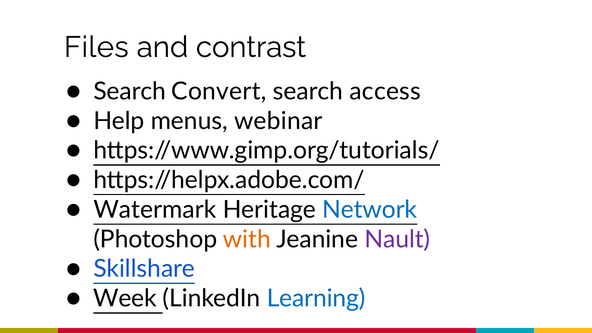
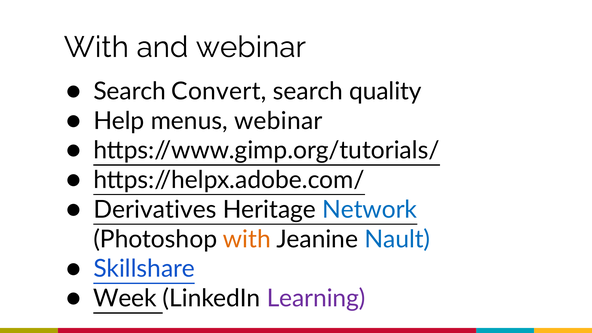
Files at (96, 47): Files -> With
and contrast: contrast -> webinar
access: access -> quality
Watermark: Watermark -> Derivatives
Nault colour: purple -> blue
Learning colour: blue -> purple
